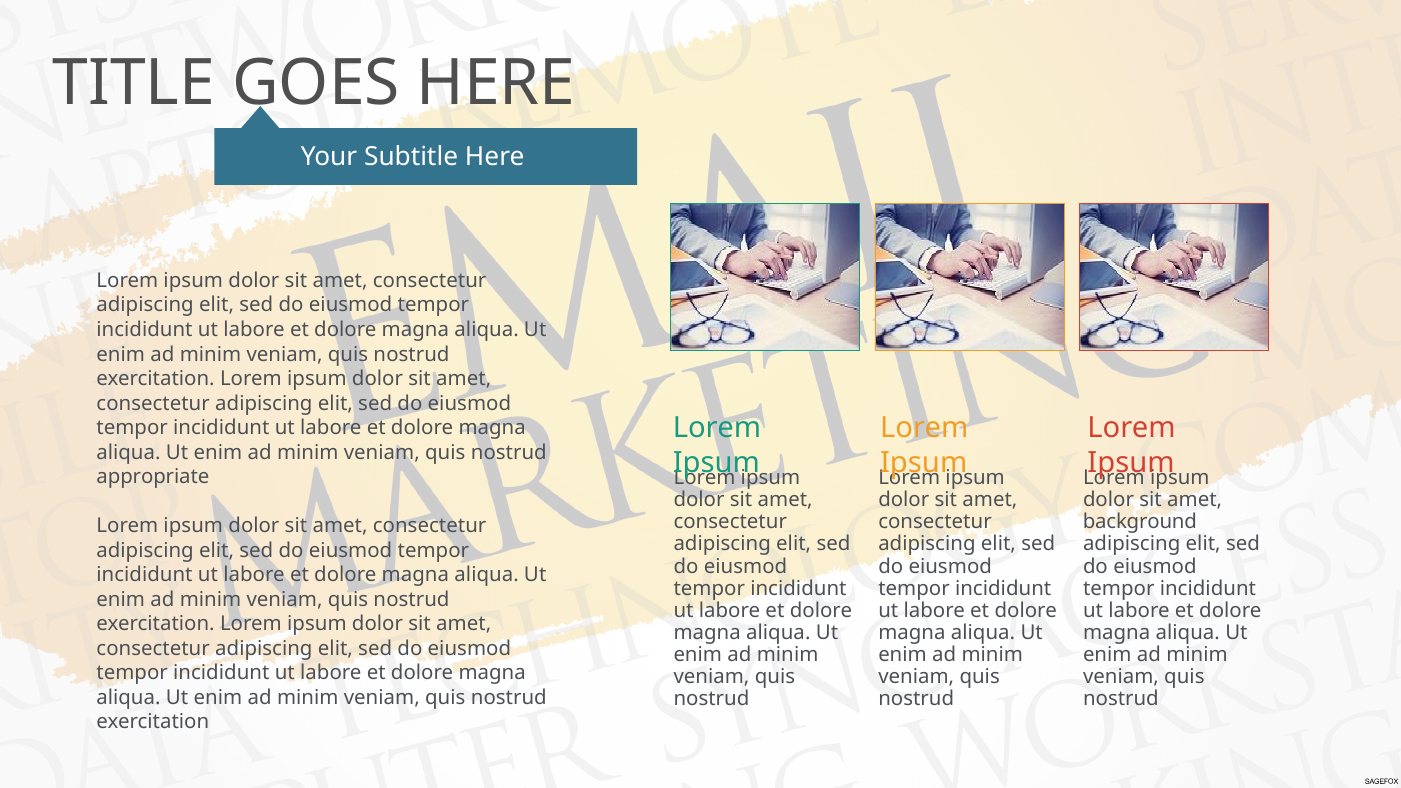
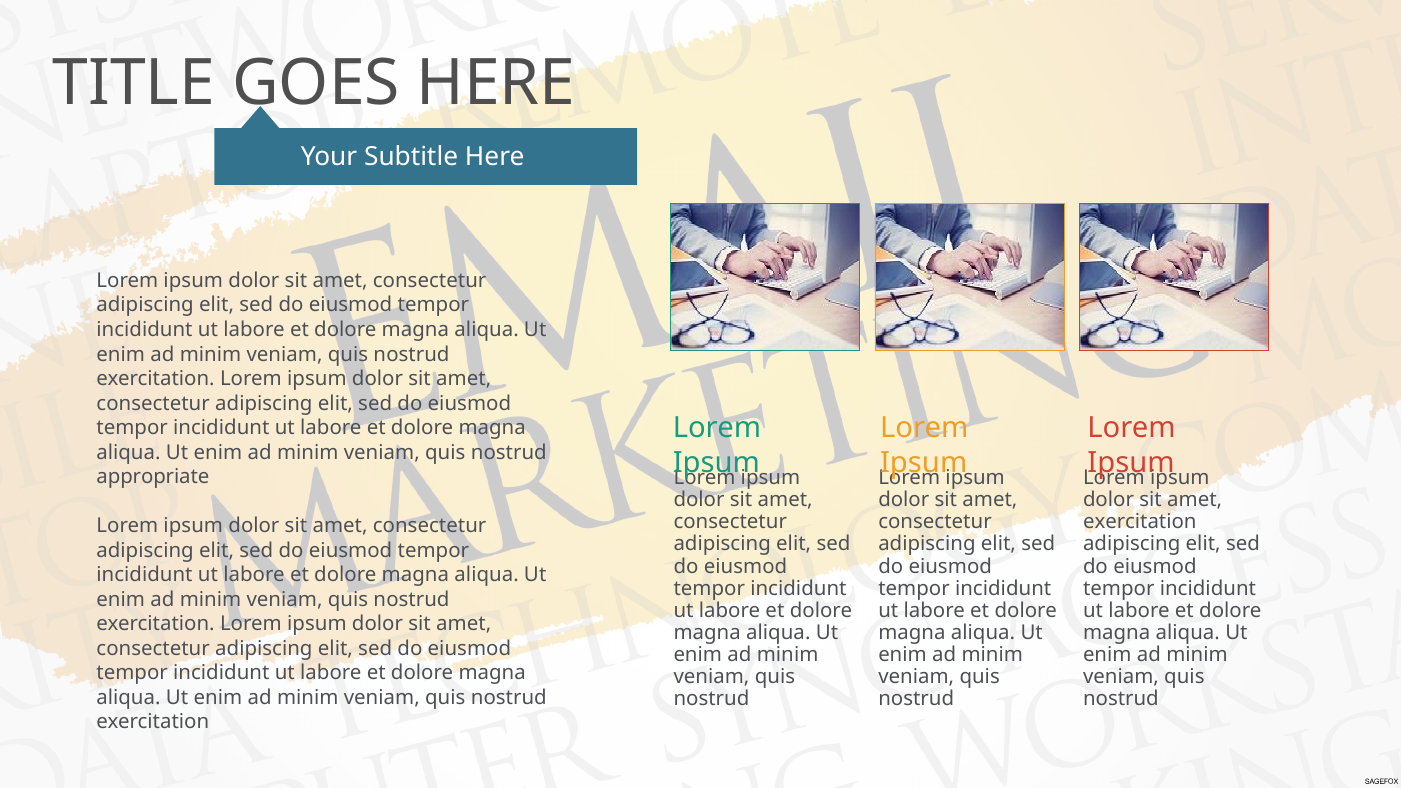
background at (1140, 522): background -> exercitation
